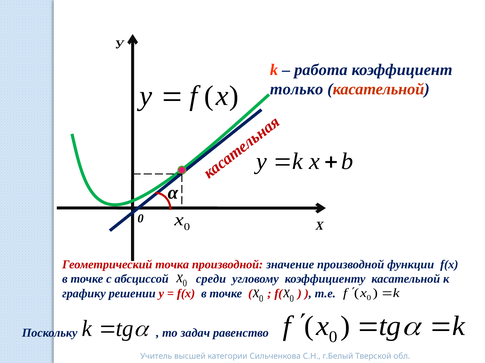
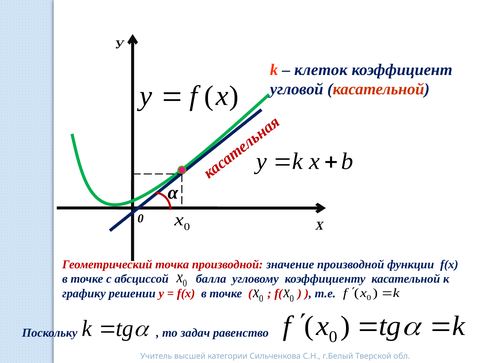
работа: работа -> клеток
только: только -> угловой
среди: среди -> балла
